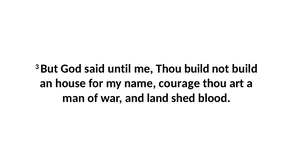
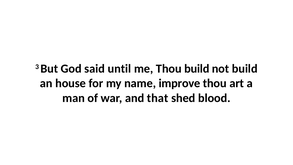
courage: courage -> improve
land: land -> that
